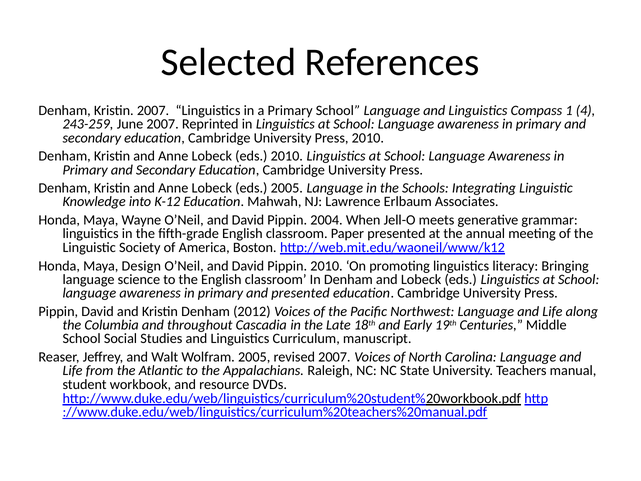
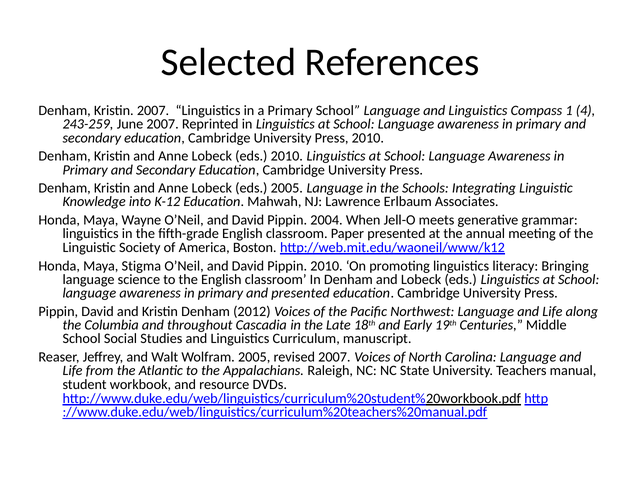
Design: Design -> Stigma
